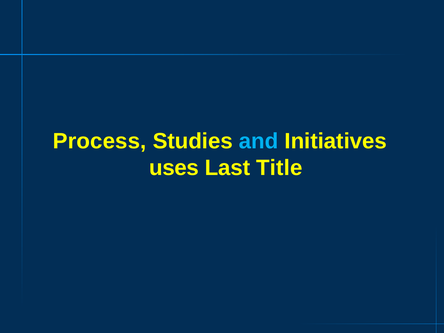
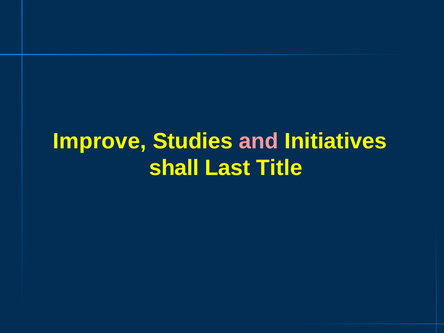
Process: Process -> Improve
and colour: light blue -> pink
uses: uses -> shall
